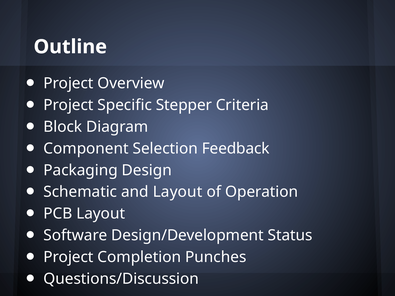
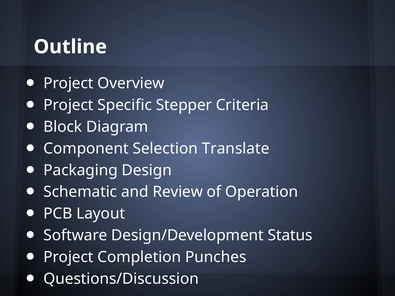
Feedback: Feedback -> Translate
and Layout: Layout -> Review
